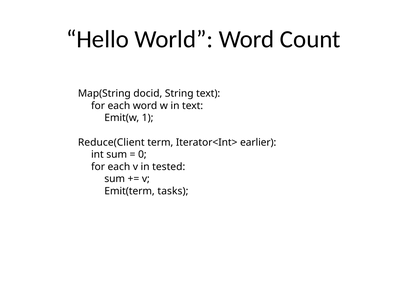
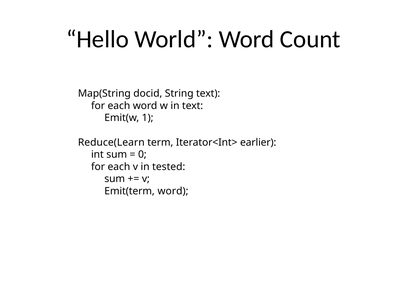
Reduce(Client: Reduce(Client -> Reduce(Learn
Emit(term tasks: tasks -> word
